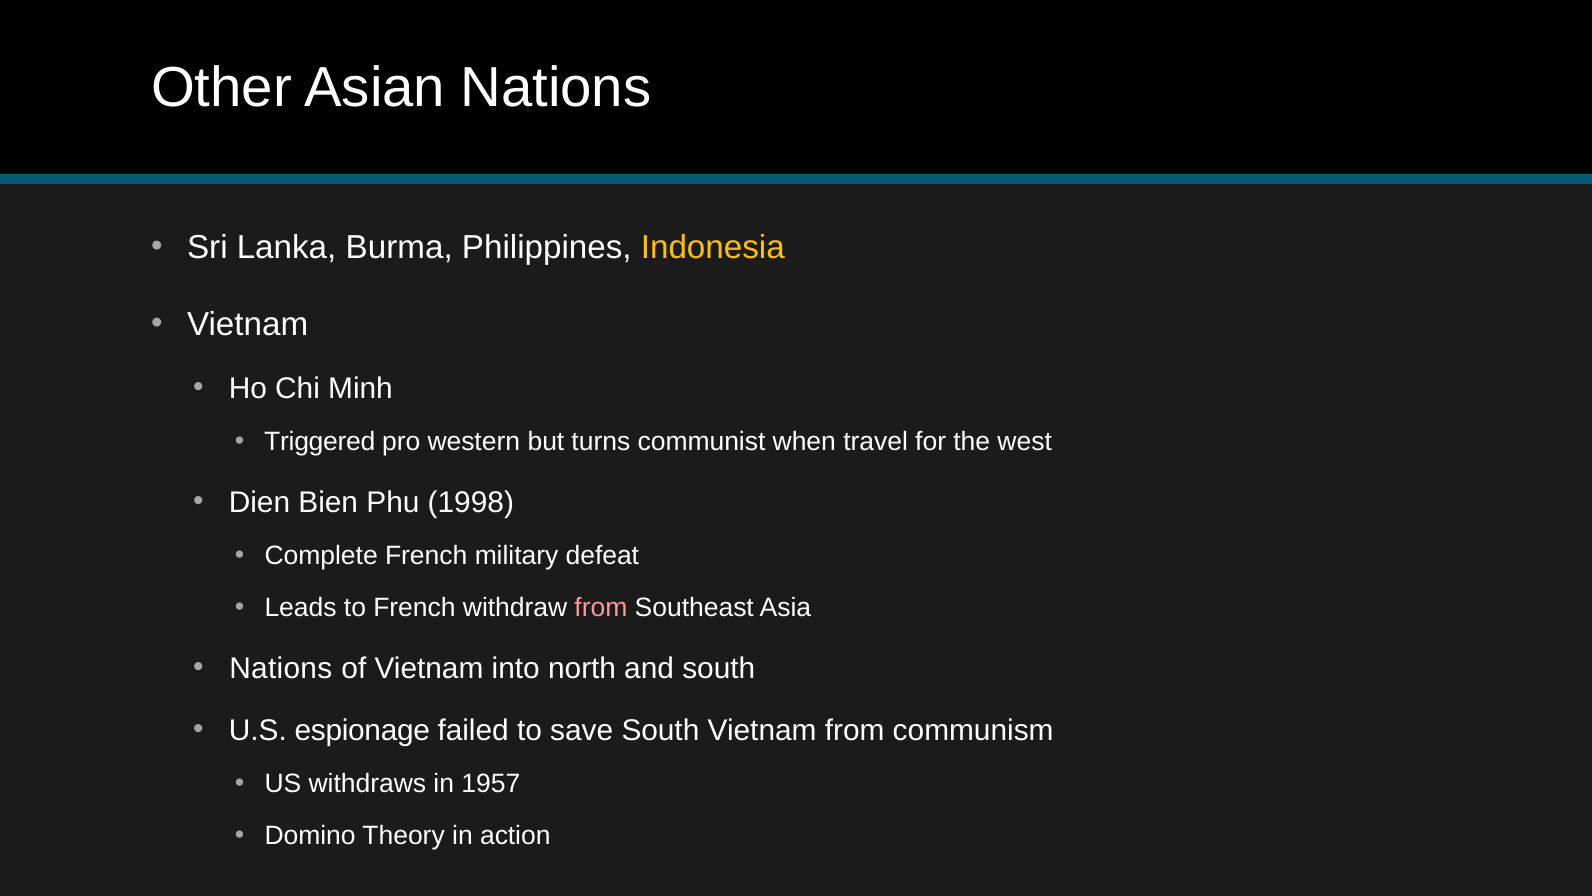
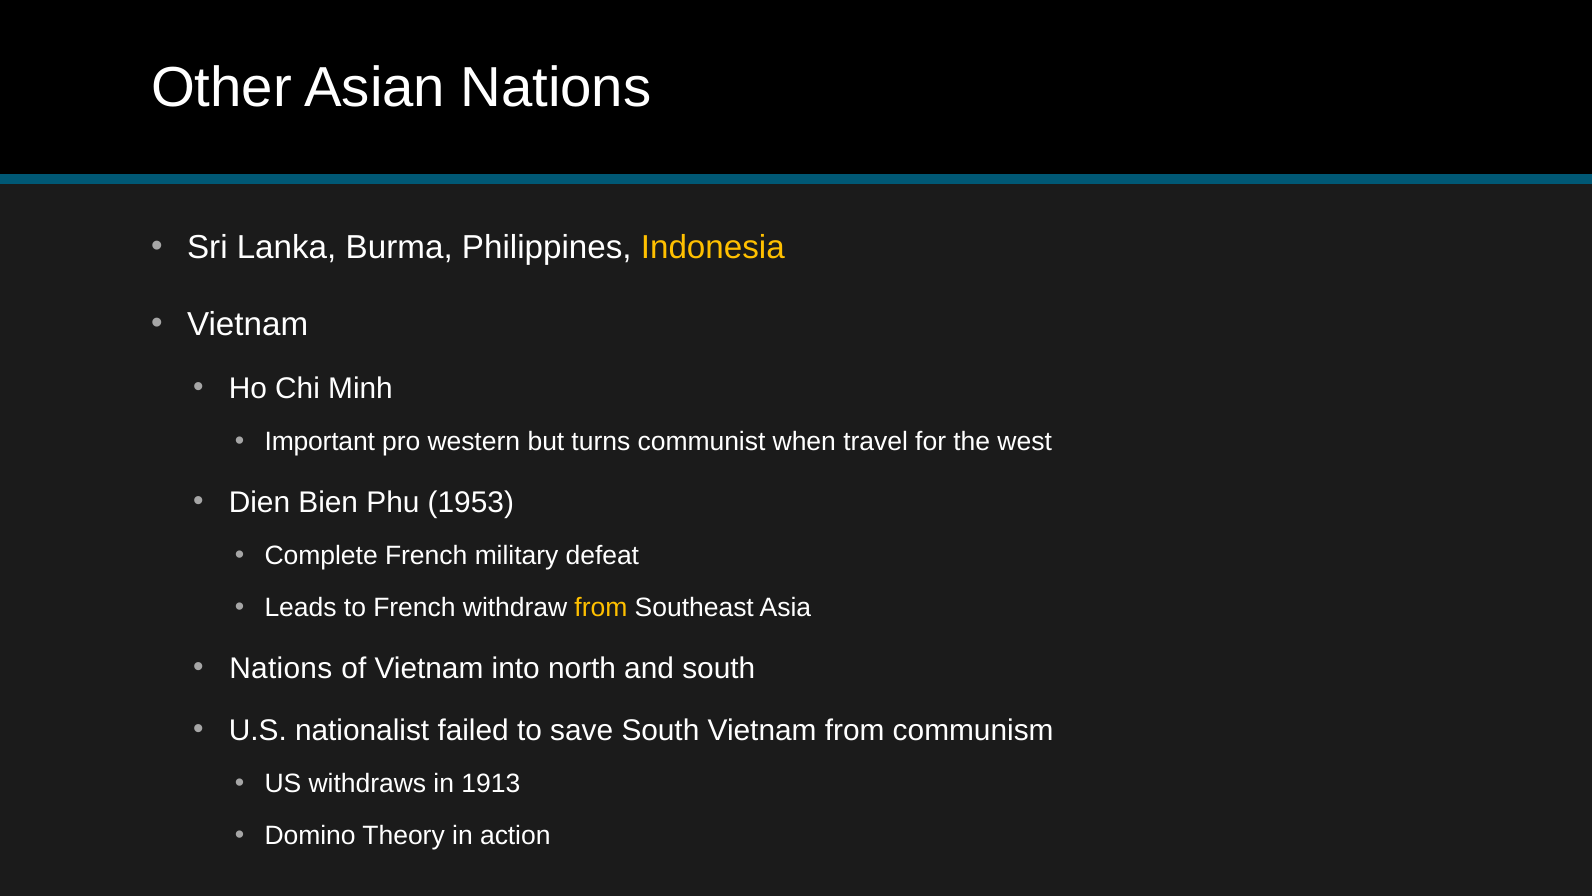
Triggered: Triggered -> Important
1998: 1998 -> 1953
from at (601, 607) colour: pink -> yellow
espionage: espionage -> nationalist
1957: 1957 -> 1913
